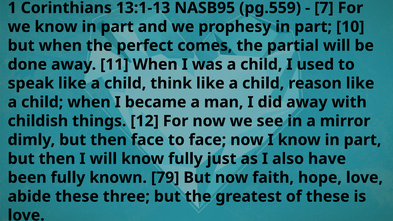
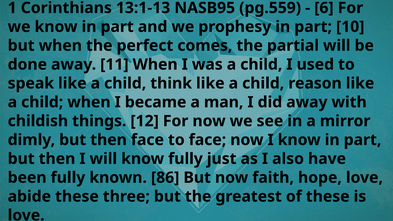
7: 7 -> 6
79: 79 -> 86
